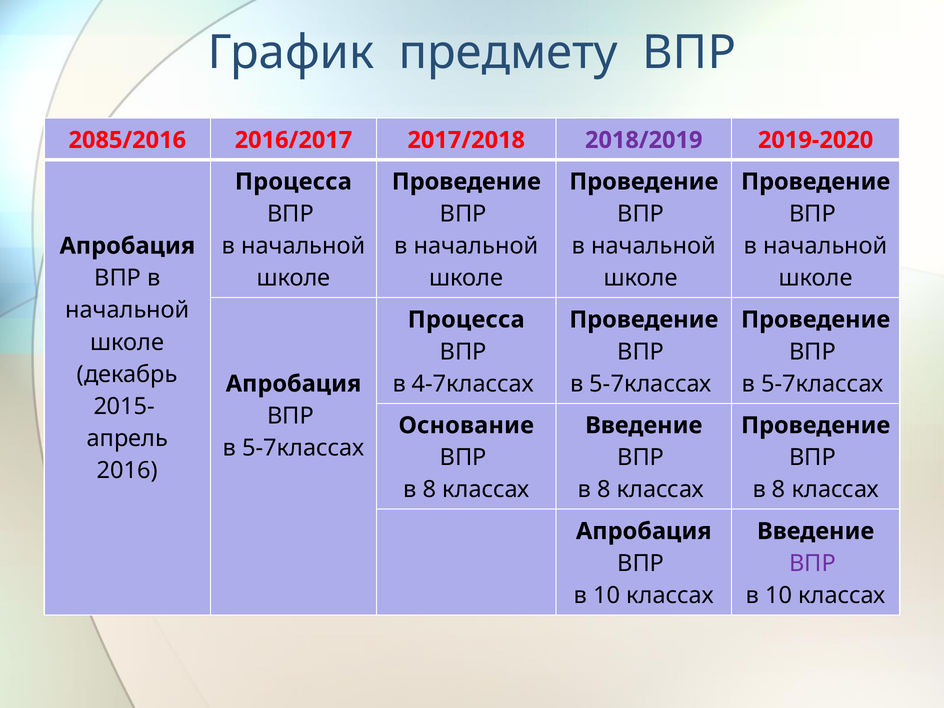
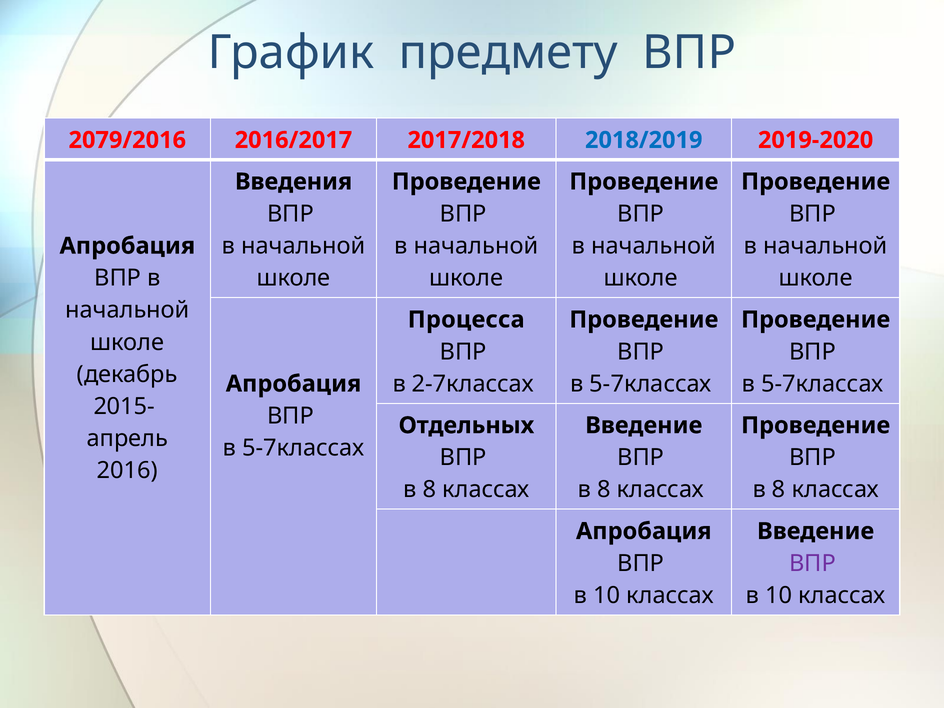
2085/2016: 2085/2016 -> 2079/2016
2018/2019 colour: purple -> blue
Процесса at (293, 182): Процесса -> Введения
4-7классах: 4-7классах -> 2-7классах
Основание: Основание -> Отдельных
